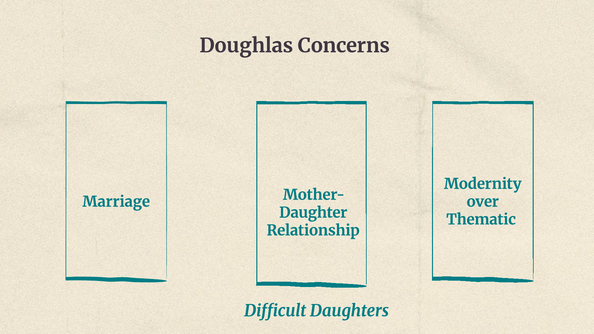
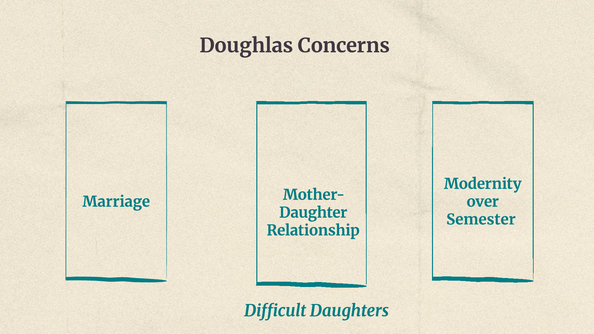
Thematic: Thematic -> Semester
